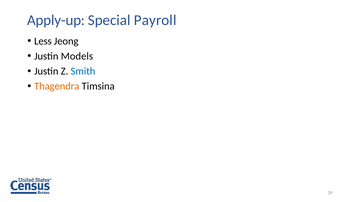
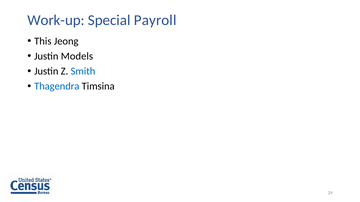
Apply-up: Apply-up -> Work-up
Less: Less -> This
Thagendra colour: orange -> blue
